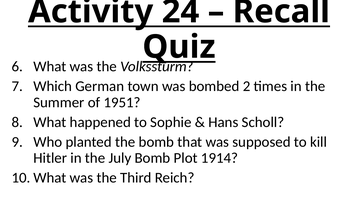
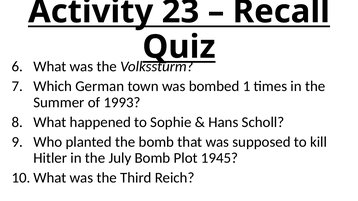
24: 24 -> 23
2: 2 -> 1
1951: 1951 -> 1993
1914: 1914 -> 1945
